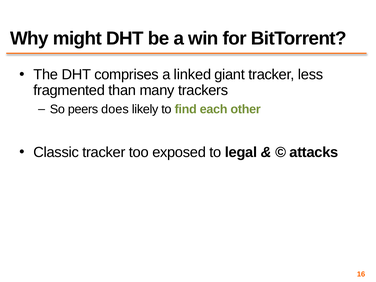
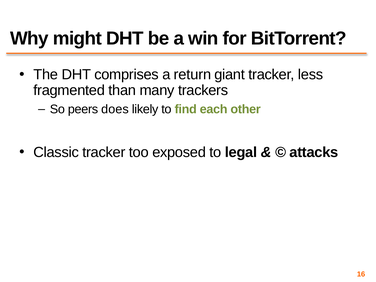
linked: linked -> return
